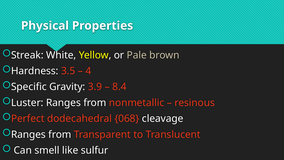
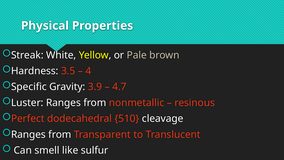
8.4: 8.4 -> 4.7
068: 068 -> 510
